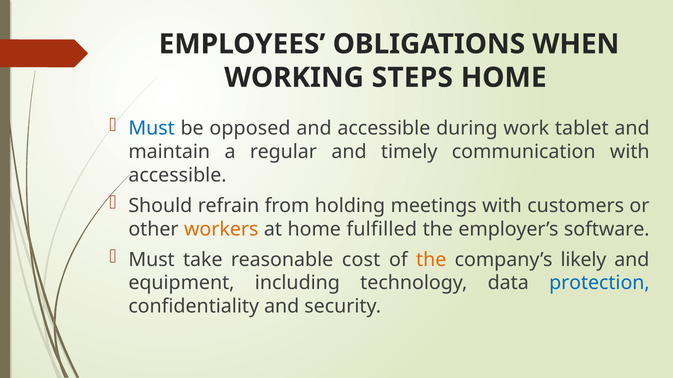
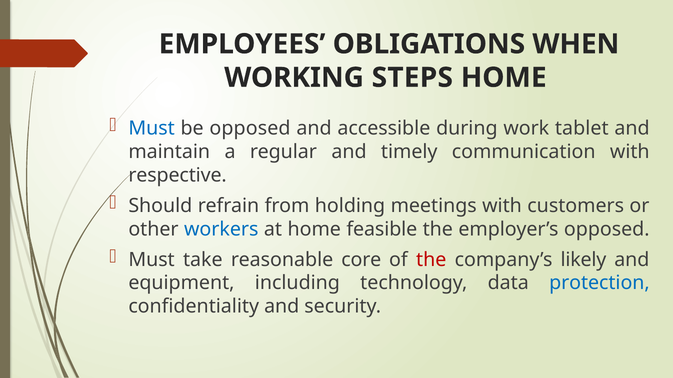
accessible at (178, 175): accessible -> respective
workers colour: orange -> blue
fulfilled: fulfilled -> feasible
employer’s software: software -> opposed
cost: cost -> core
the at (431, 260) colour: orange -> red
